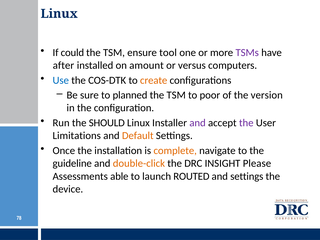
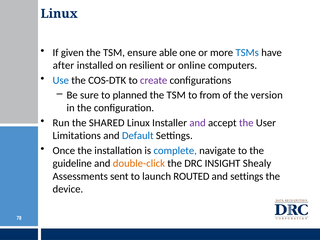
could: could -> given
tool: tool -> able
TSMs colour: purple -> blue
amount: amount -> resilient
versus: versus -> online
create colour: orange -> purple
poor: poor -> from
SHOULD: SHOULD -> SHARED
Default colour: orange -> blue
complete colour: orange -> blue
Please: Please -> Shealy
able: able -> sent
